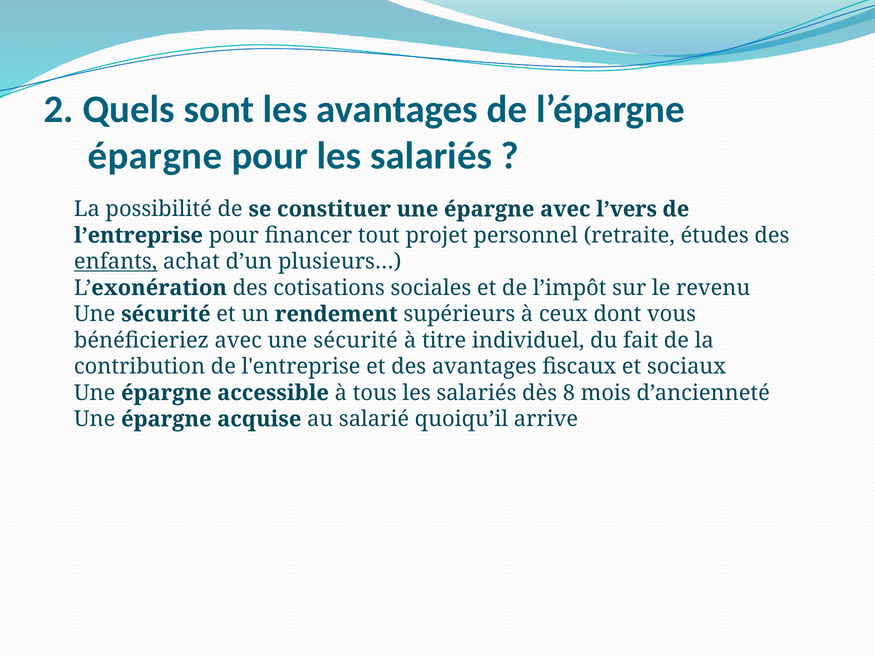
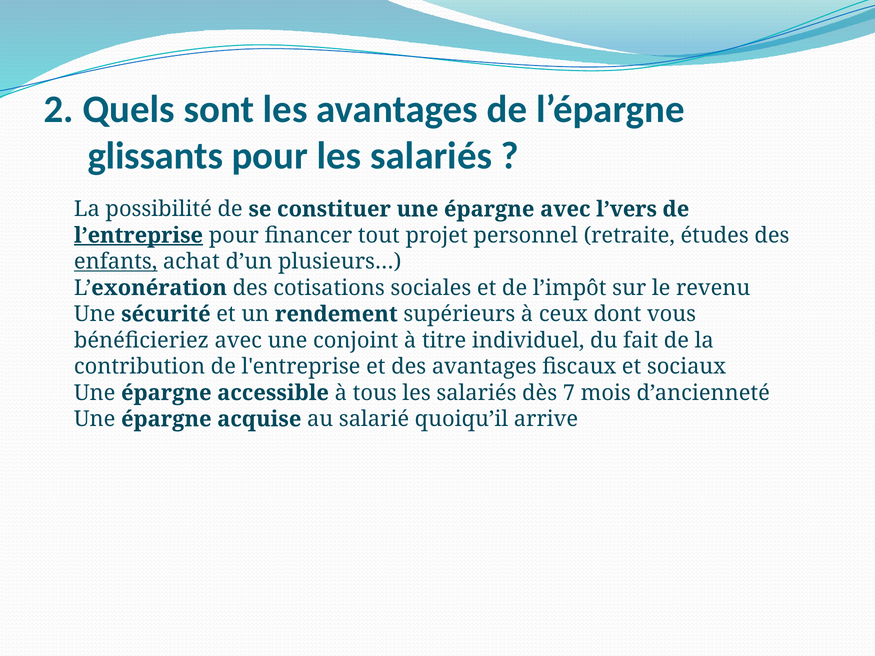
épargne at (155, 156): épargne -> glissants
l’entreprise underline: none -> present
avec une sécurité: sécurité -> conjoint
8: 8 -> 7
